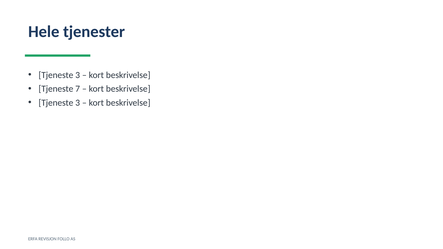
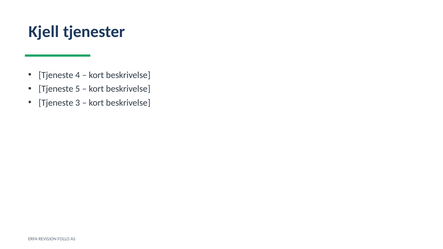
Hele: Hele -> Kjell
3 at (78, 75): 3 -> 4
7: 7 -> 5
